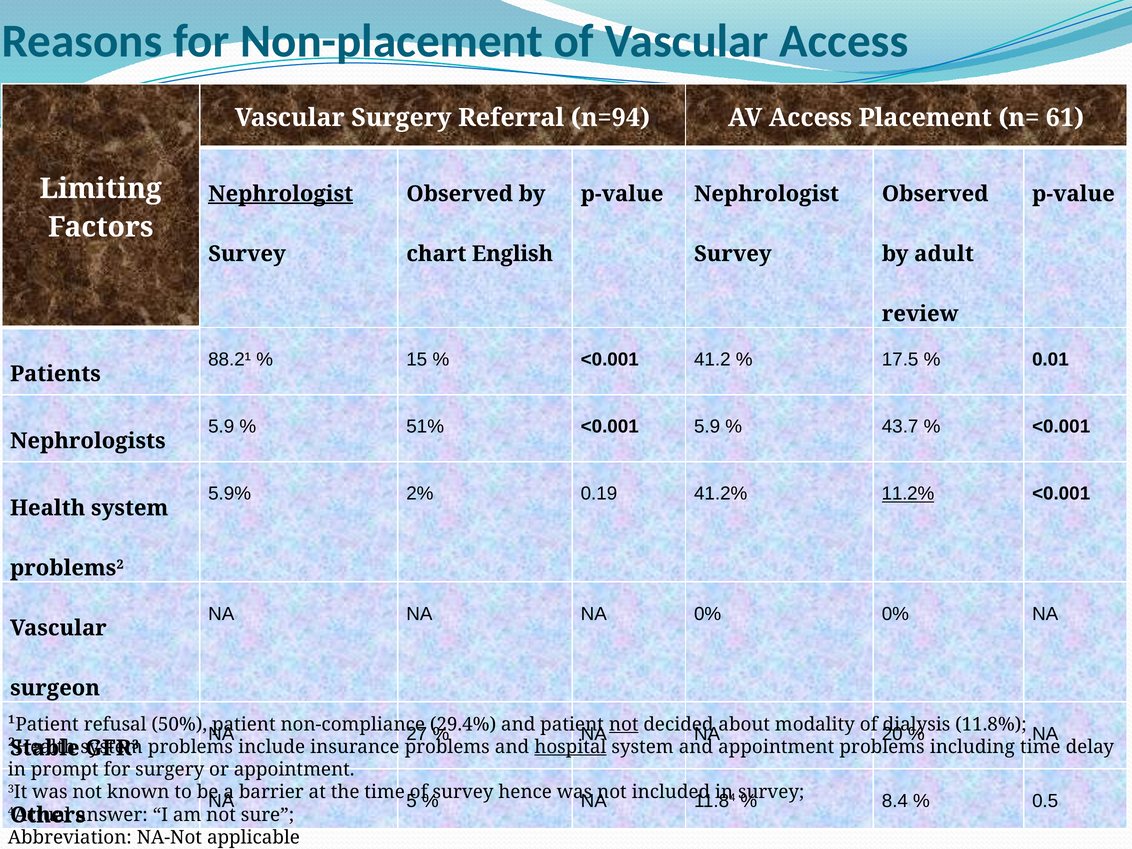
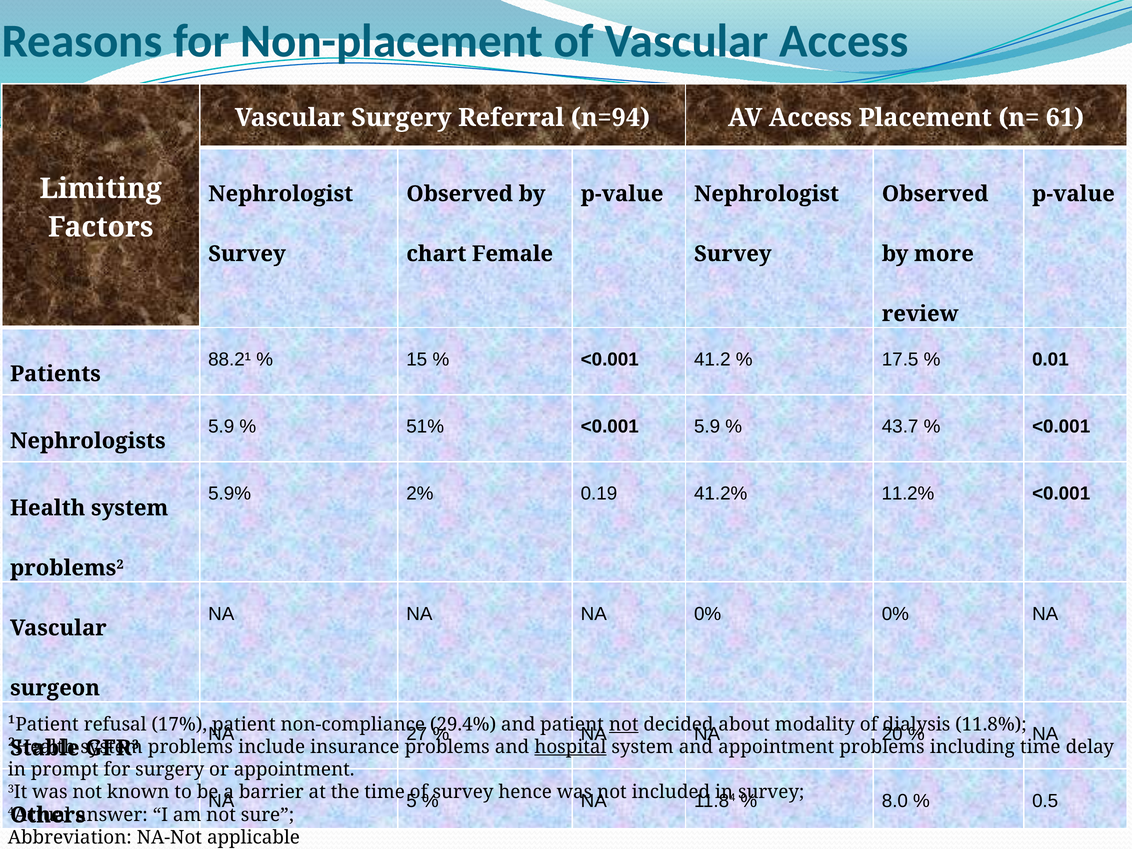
Nephrologist at (281, 194) underline: present -> none
English: English -> Female
adult: adult -> more
11.2% underline: present -> none
50%: 50% -> 17%
8.4: 8.4 -> 8.0
